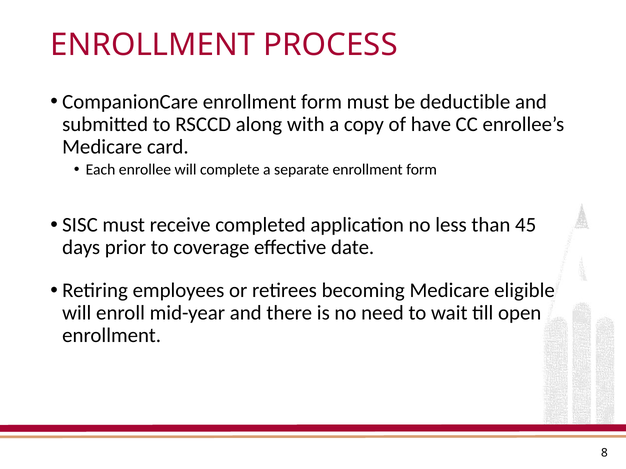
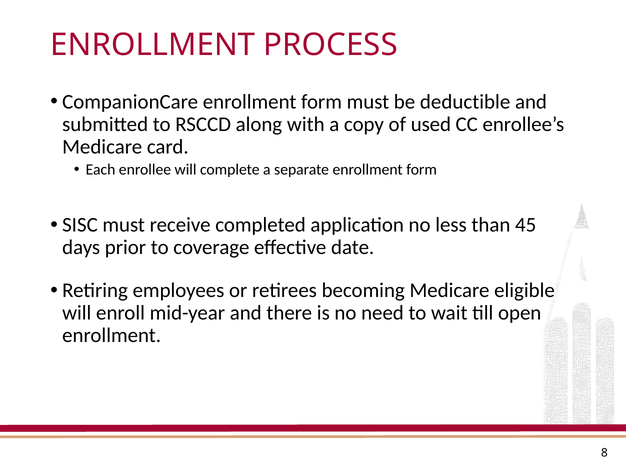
have: have -> used
